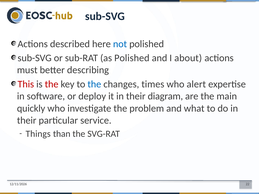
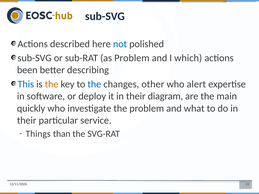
as Polished: Polished -> Problem
about: about -> which
must: must -> been
This colour: red -> blue
the at (52, 84) colour: red -> orange
times: times -> other
